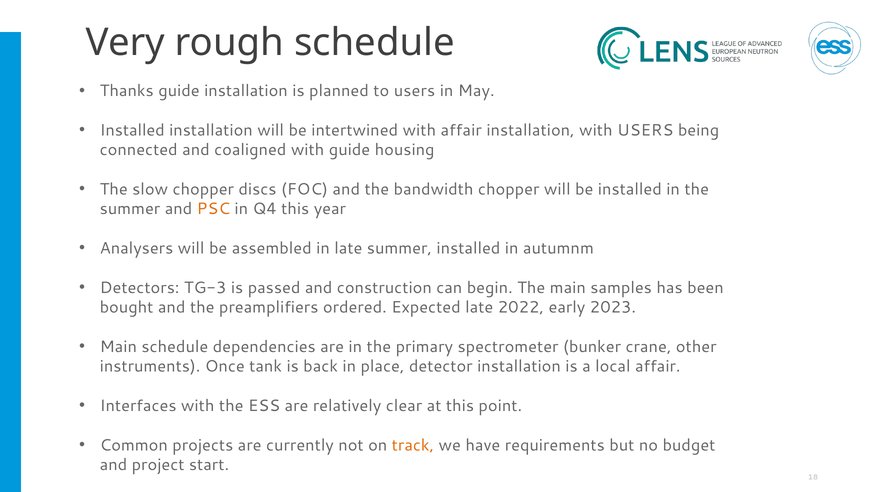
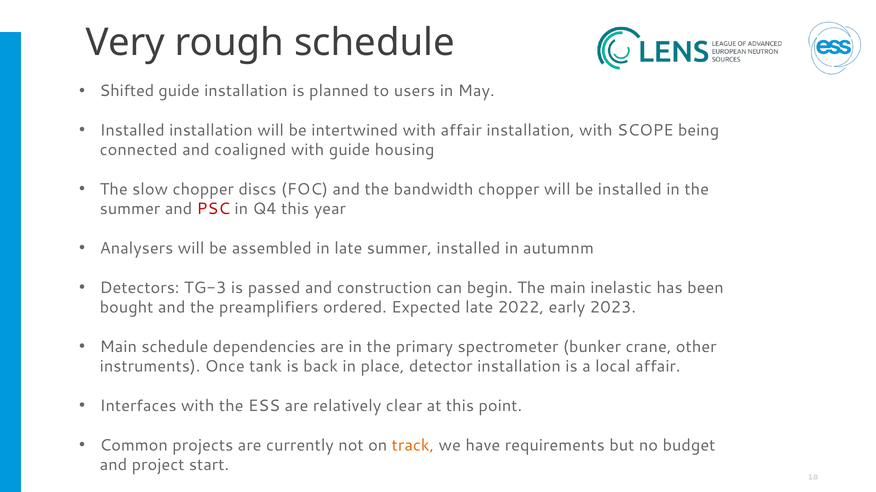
Thanks: Thanks -> Shifted
with USERS: USERS -> SCOPE
PSC colour: orange -> red
samples: samples -> inelastic
